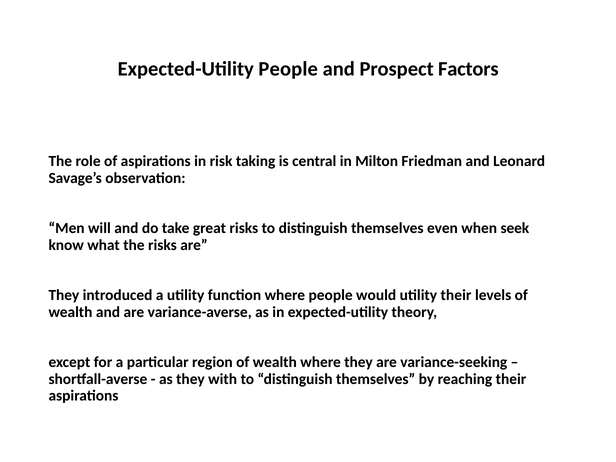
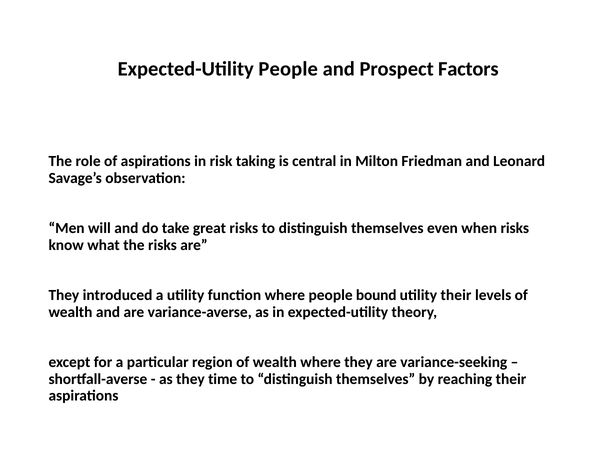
when seek: seek -> risks
would: would -> bound
with: with -> time
